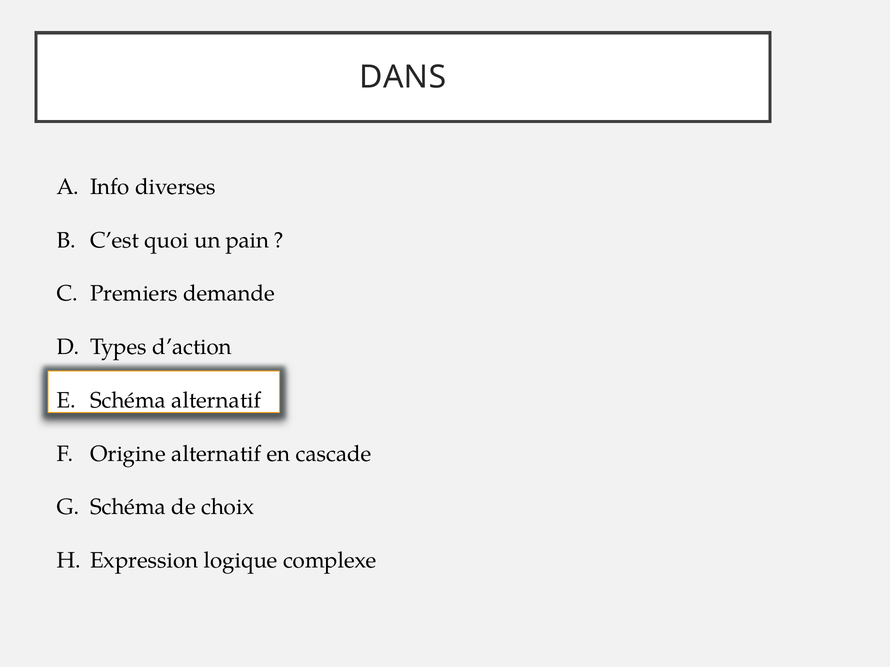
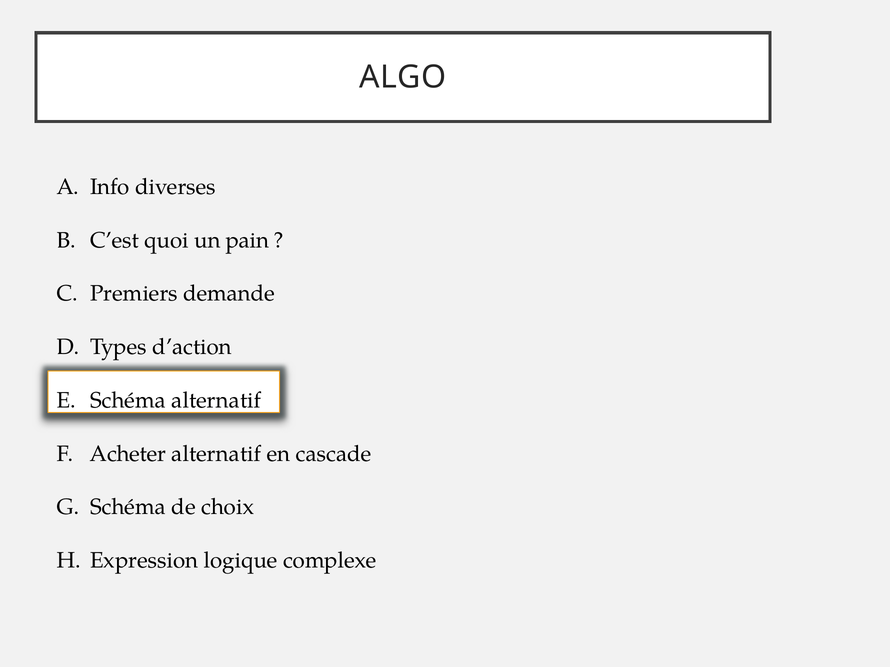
DANS: DANS -> ALGO
Origine: Origine -> Acheter
